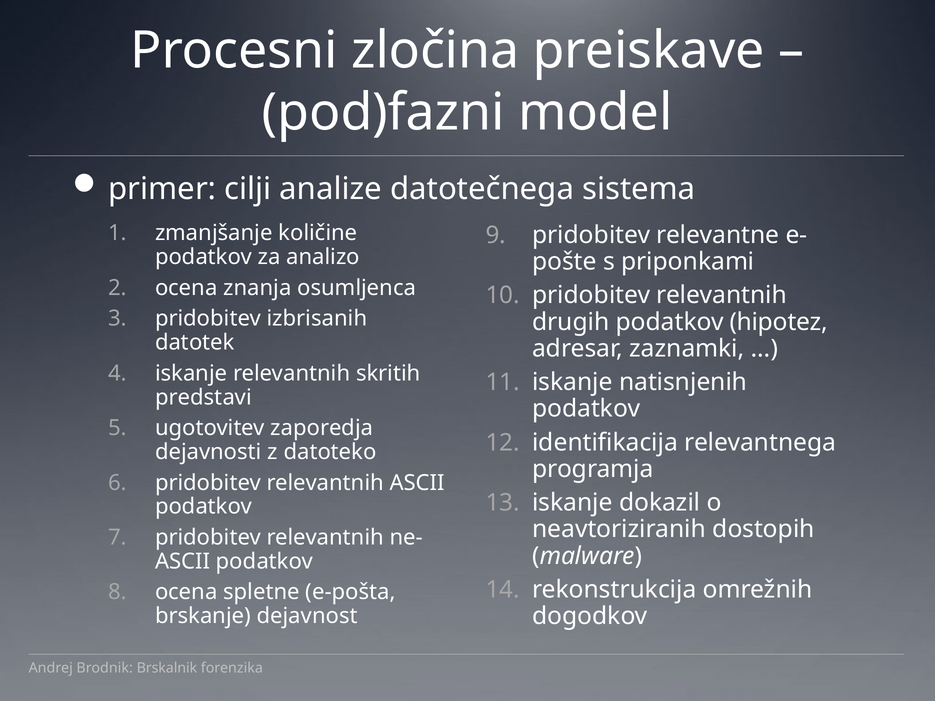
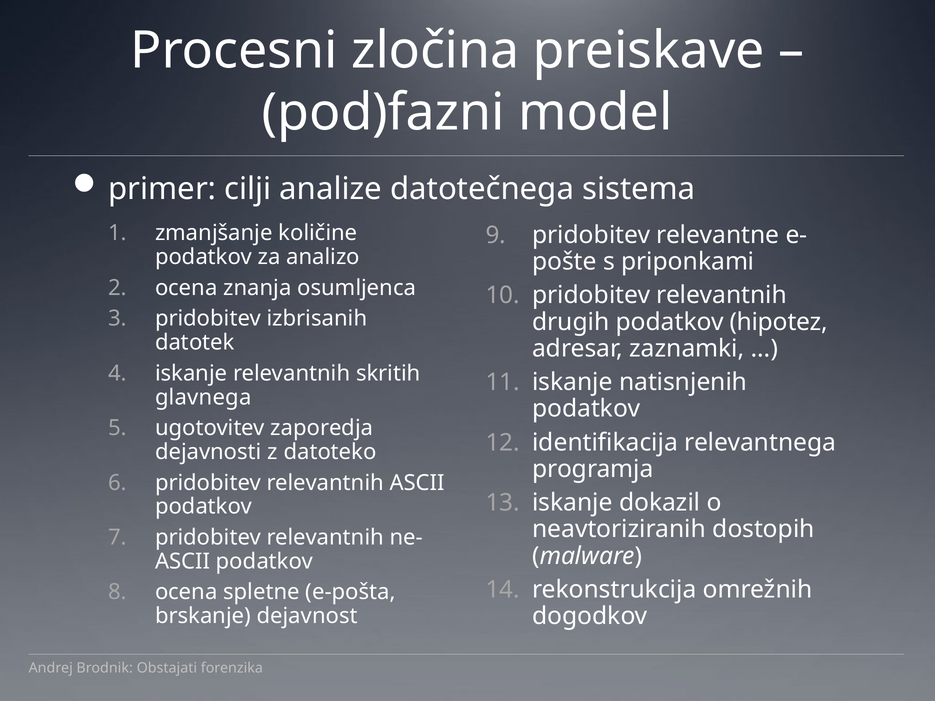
predstavi: predstavi -> glavnega
Brskalnik: Brskalnik -> Obstajati
